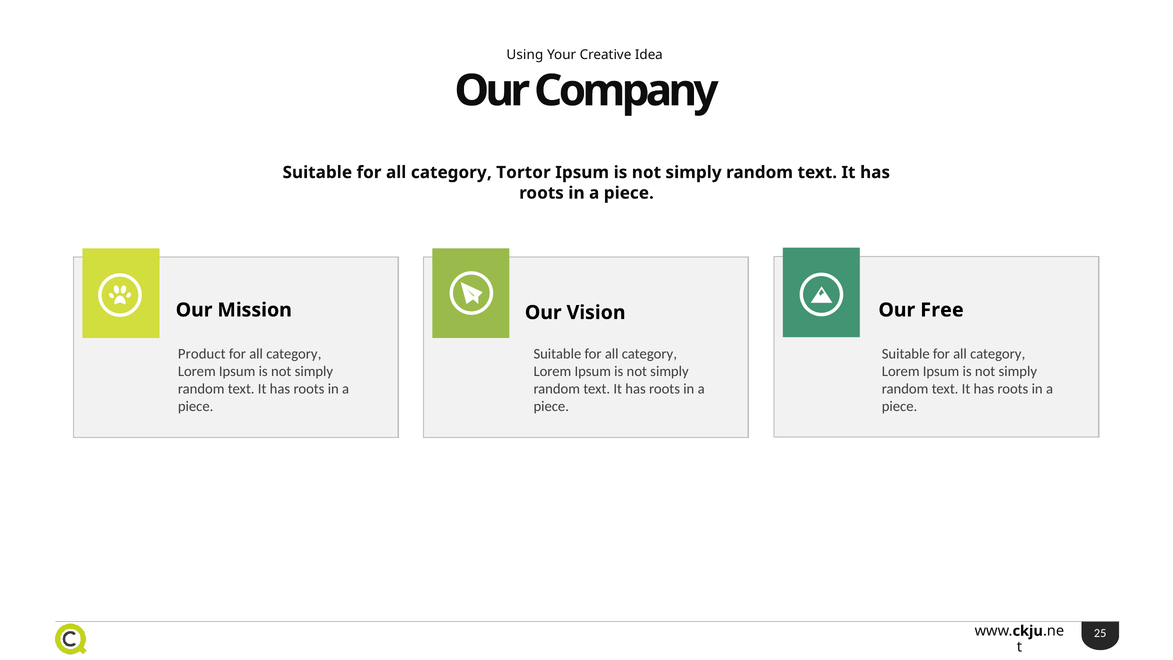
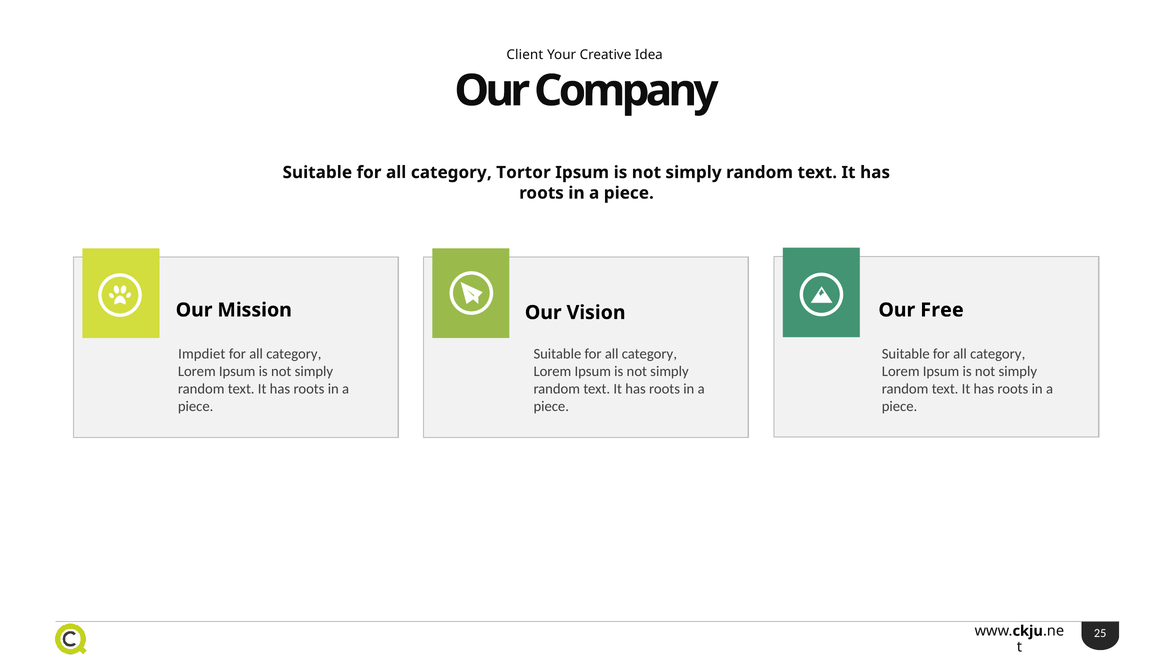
Using: Using -> Client
Product: Product -> Impdiet
